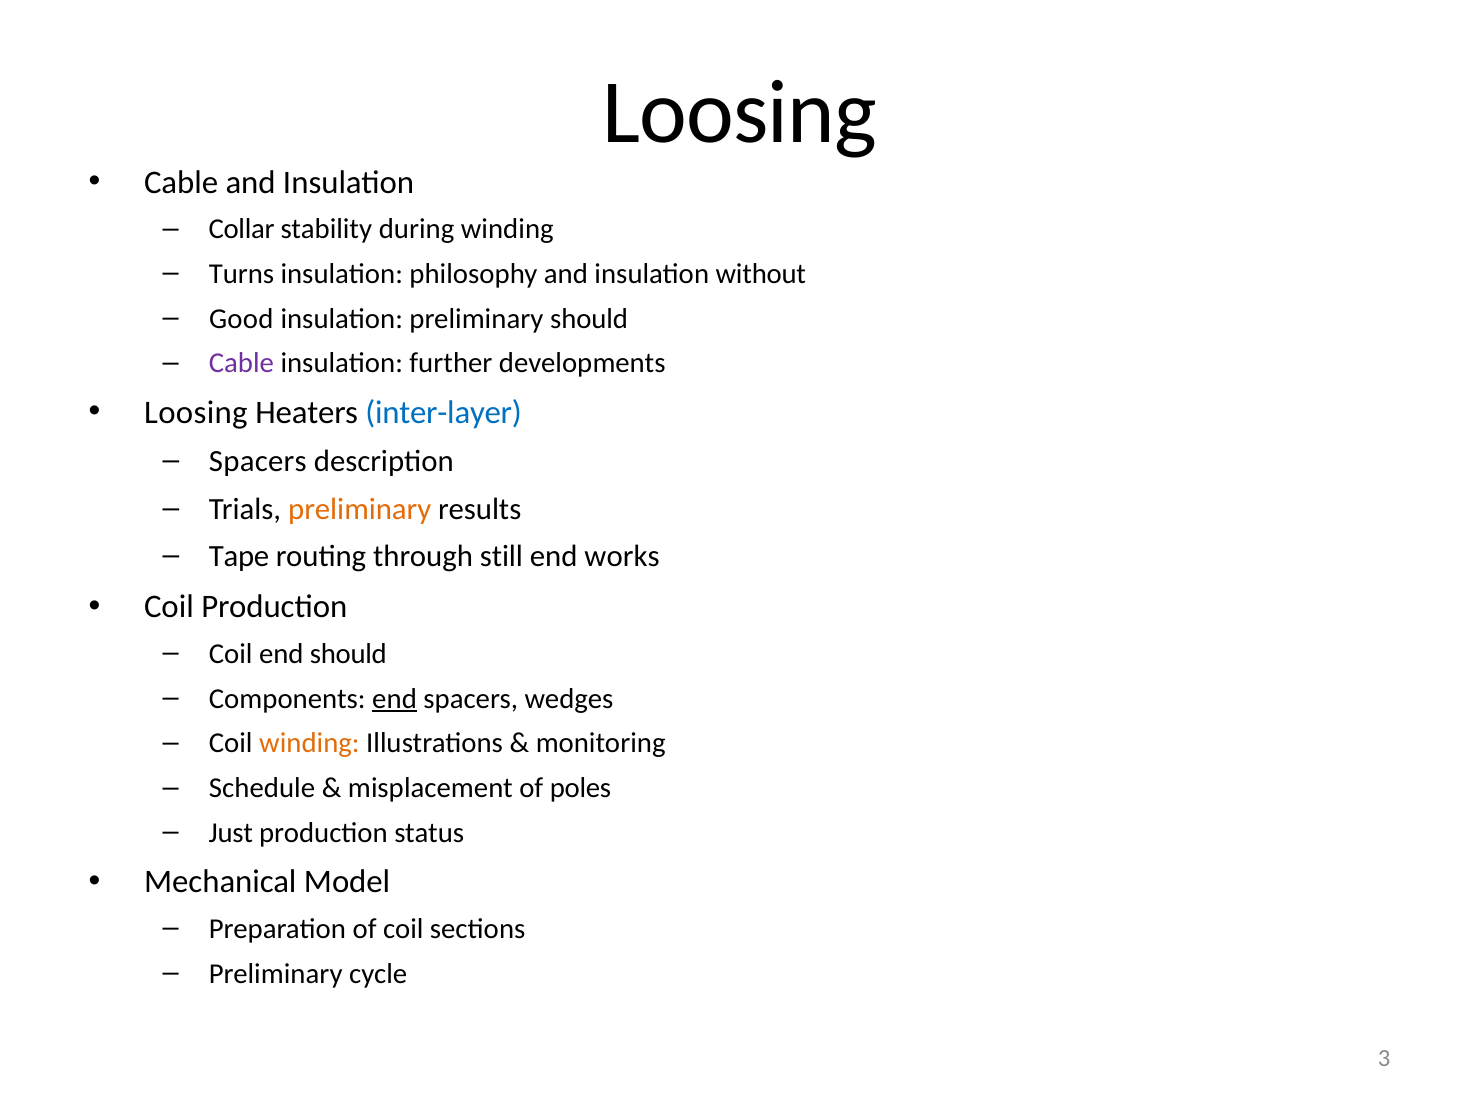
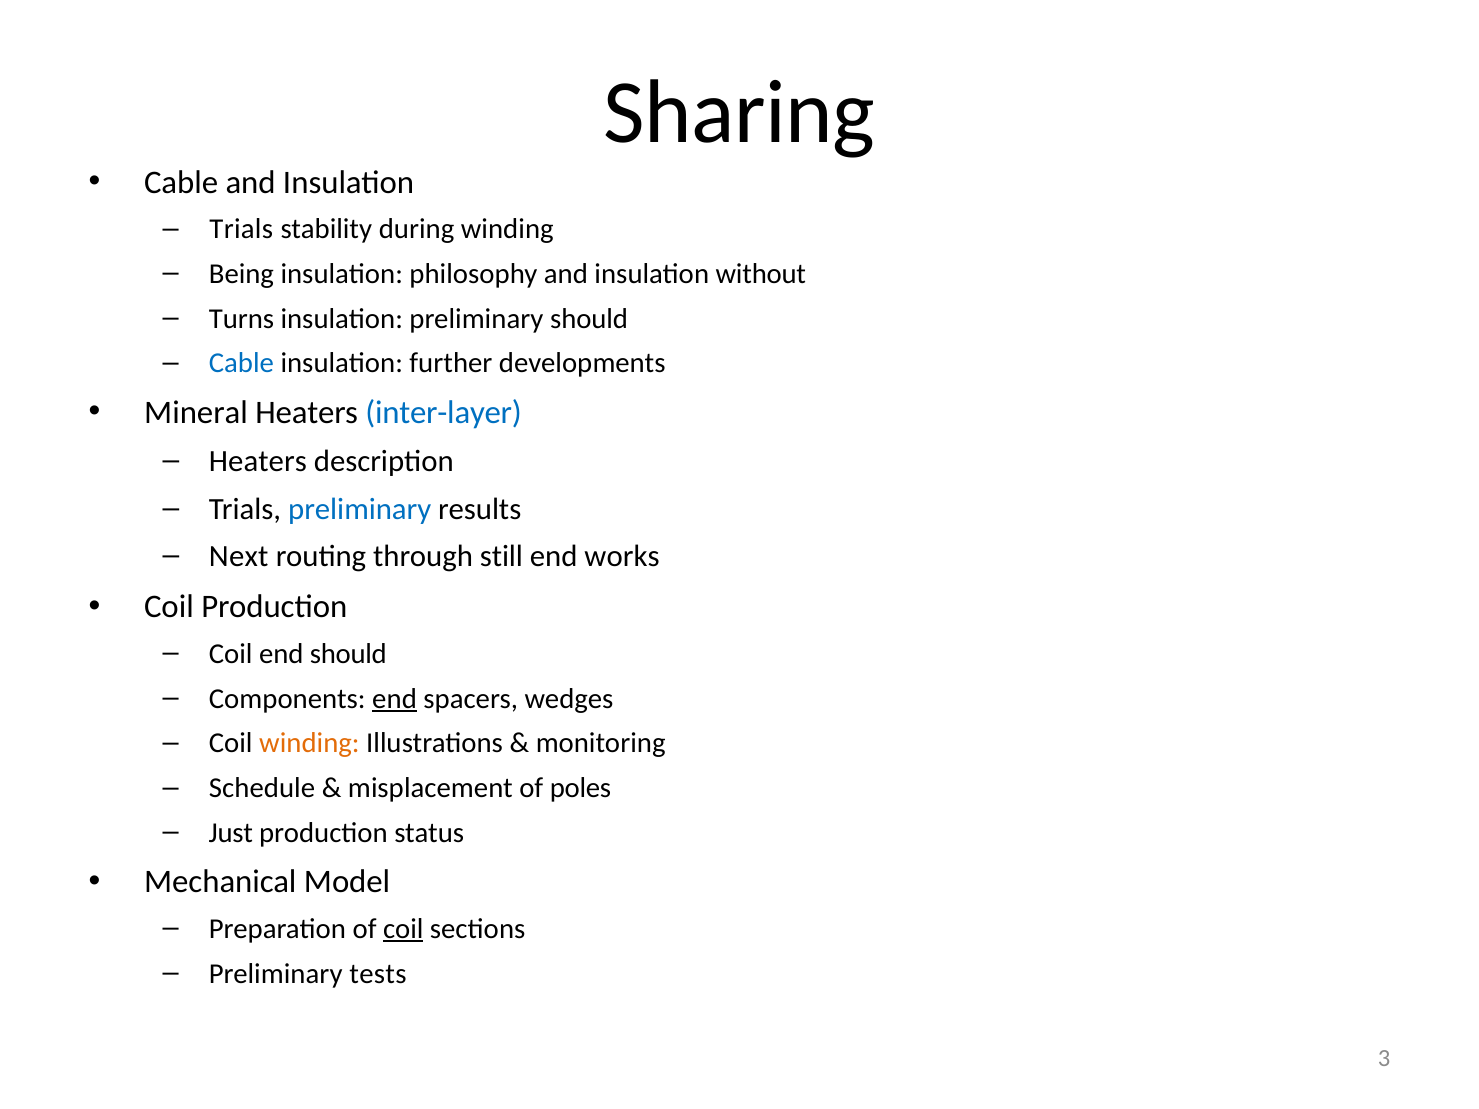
Loosing at (740, 112): Loosing -> Sharing
Collar at (242, 229): Collar -> Trials
Turns: Turns -> Being
Good: Good -> Turns
Cable at (241, 364) colour: purple -> blue
Loosing at (196, 413): Loosing -> Mineral
Spacers at (258, 461): Spacers -> Heaters
preliminary at (360, 509) colour: orange -> blue
Tape: Tape -> Next
coil at (403, 929) underline: none -> present
cycle: cycle -> tests
